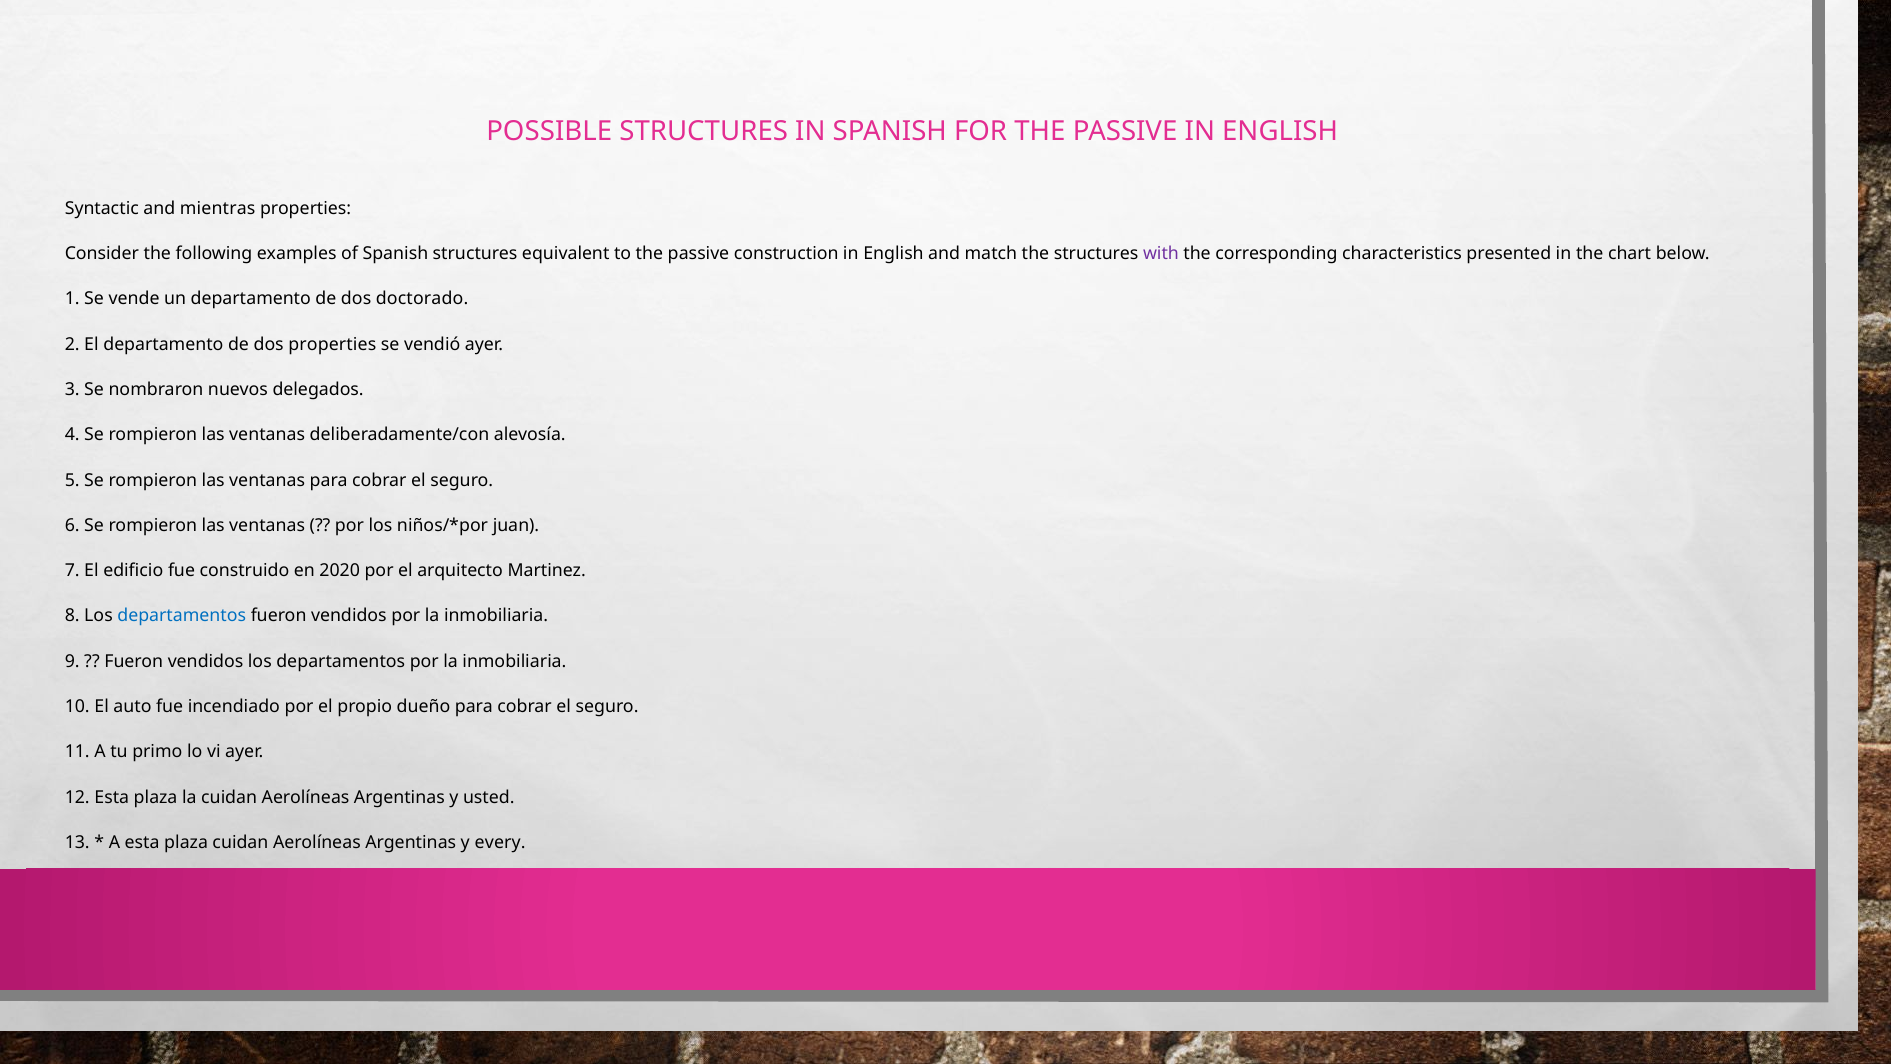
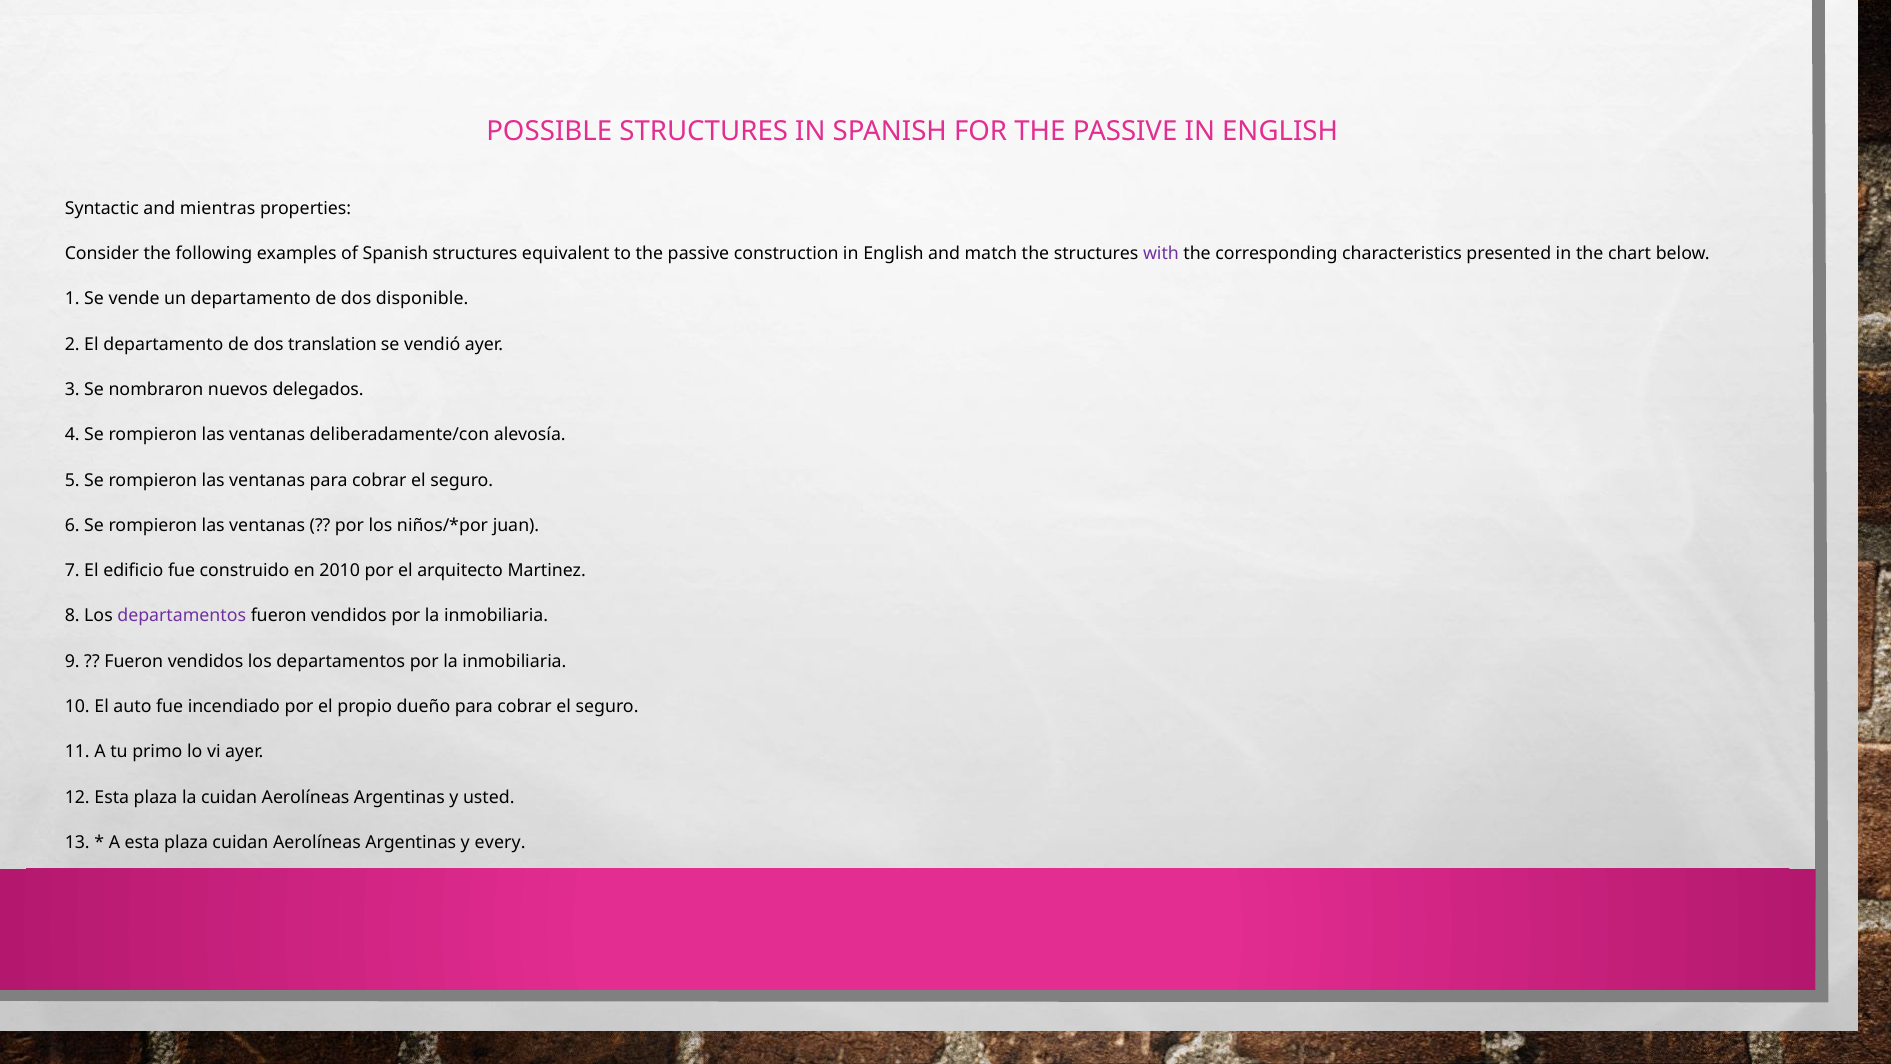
doctorado: doctorado -> disponible
dos properties: properties -> translation
2020: 2020 -> 2010
departamentos at (182, 616) colour: blue -> purple
